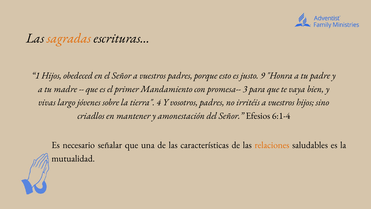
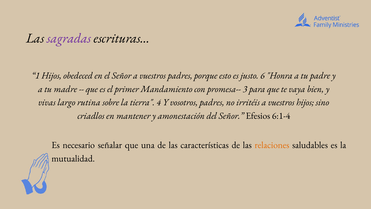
sagradas colour: orange -> purple
9: 9 -> 6
jóvenes: jóvenes -> rutina
